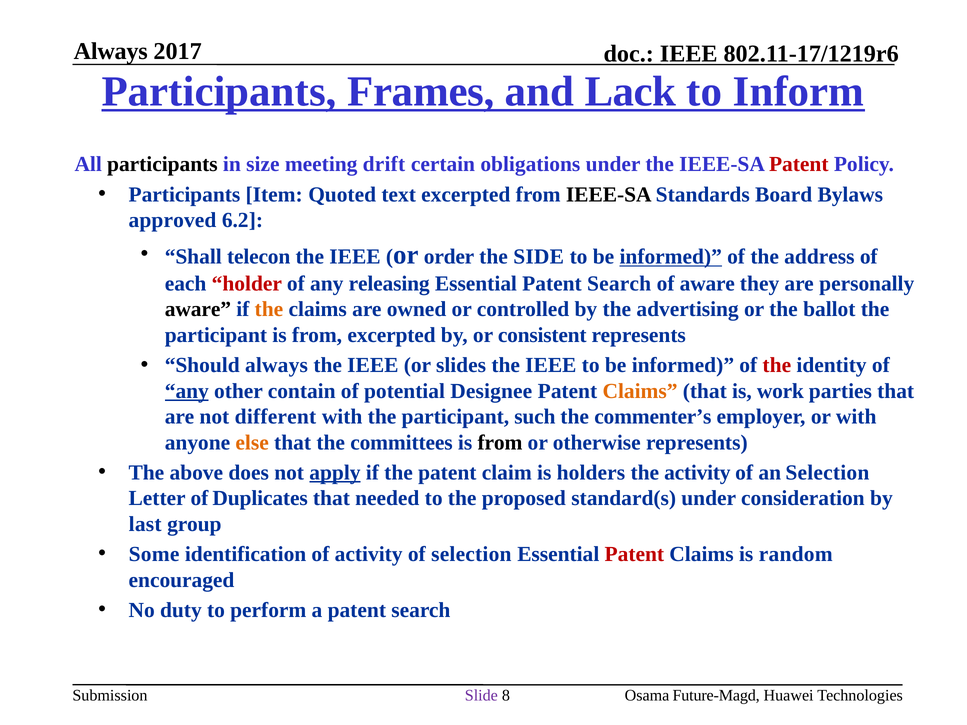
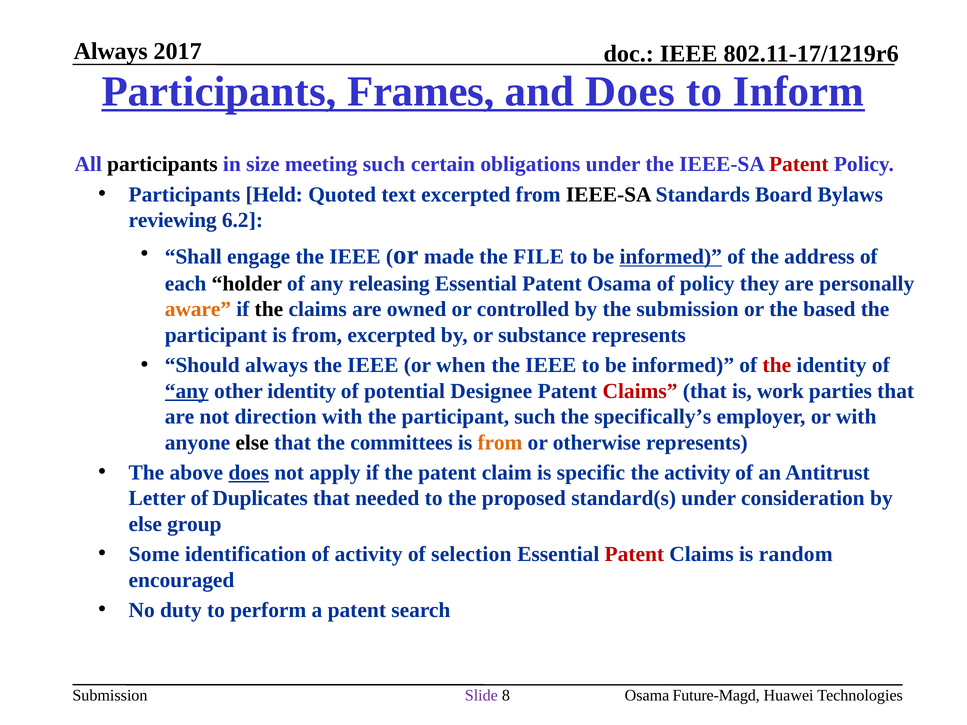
and Lack: Lack -> Does
meeting drift: drift -> such
Item: Item -> Held
approved: approved -> reviewing
telecon: telecon -> engage
order: order -> made
SIDE: SIDE -> FILE
holder colour: red -> black
Essential Patent Search: Search -> Osama
of aware: aware -> policy
aware at (198, 309) colour: black -> orange
the at (269, 309) colour: orange -> black
the advertising: advertising -> submission
ballot: ballot -> based
consistent: consistent -> substance
slides: slides -> when
other contain: contain -> identity
Claims at (640, 391) colour: orange -> red
different: different -> direction
commenter’s: commenter’s -> specifically’s
else at (252, 443) colour: orange -> black
from at (500, 443) colour: black -> orange
does at (249, 473) underline: none -> present
apply underline: present -> none
holders: holders -> specific
an Selection: Selection -> Antitrust
last at (145, 524): last -> else
